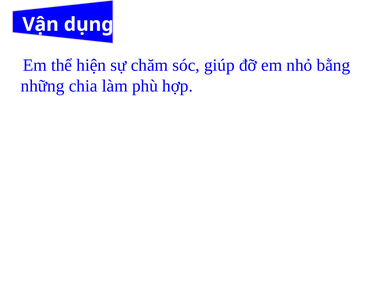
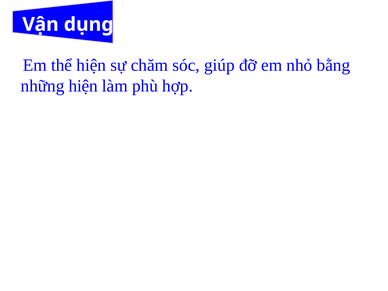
những chia: chia -> hiện
